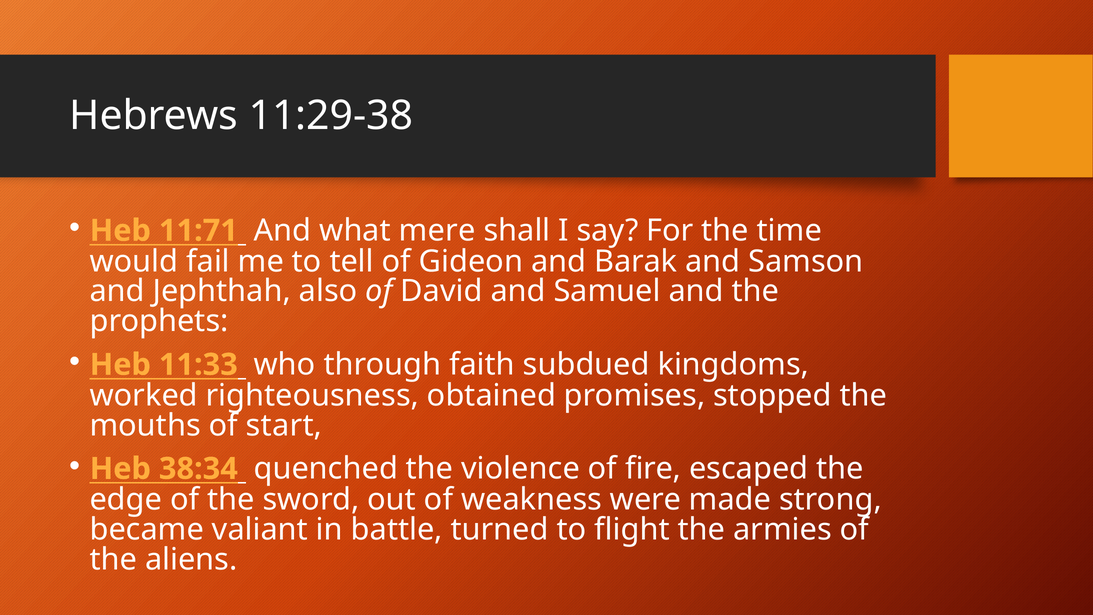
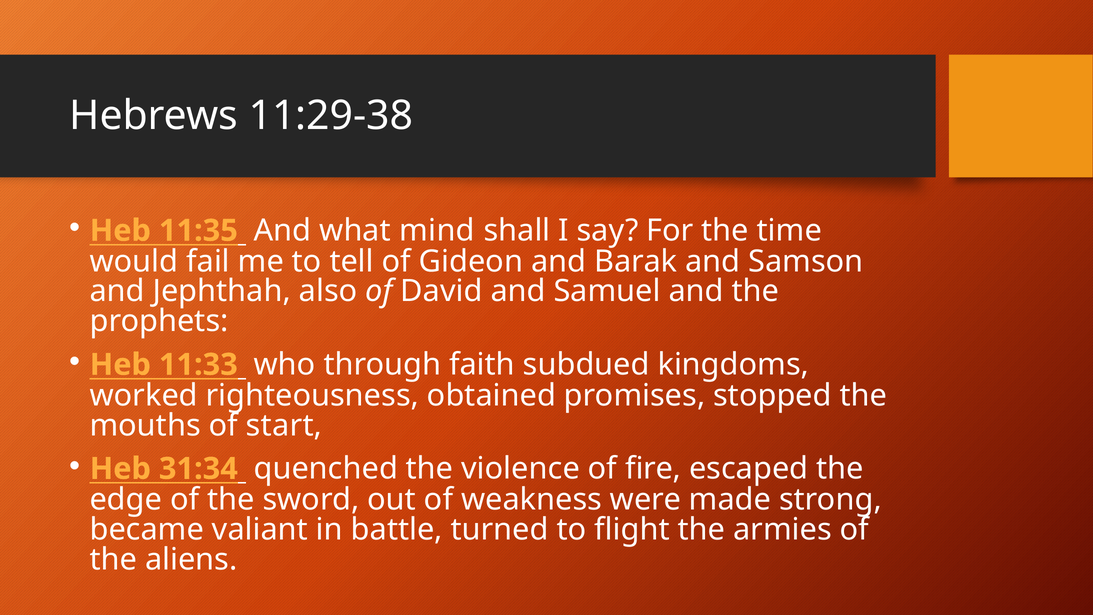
11:71: 11:71 -> 11:35
mere: mere -> mind
38:34: 38:34 -> 31:34
